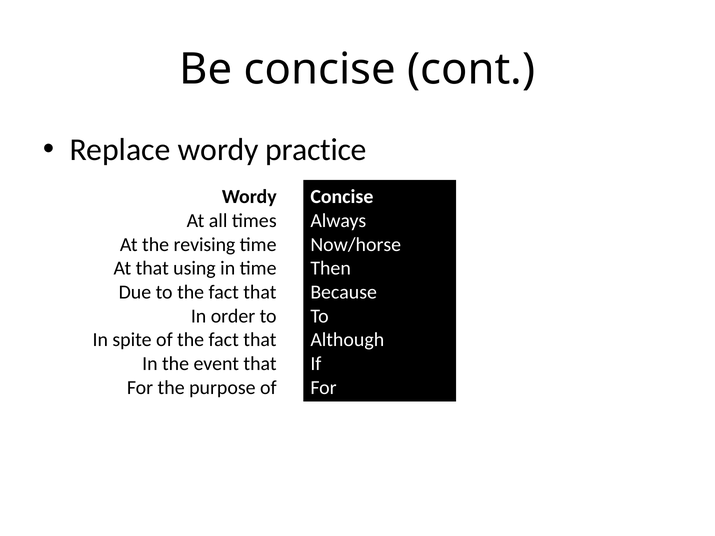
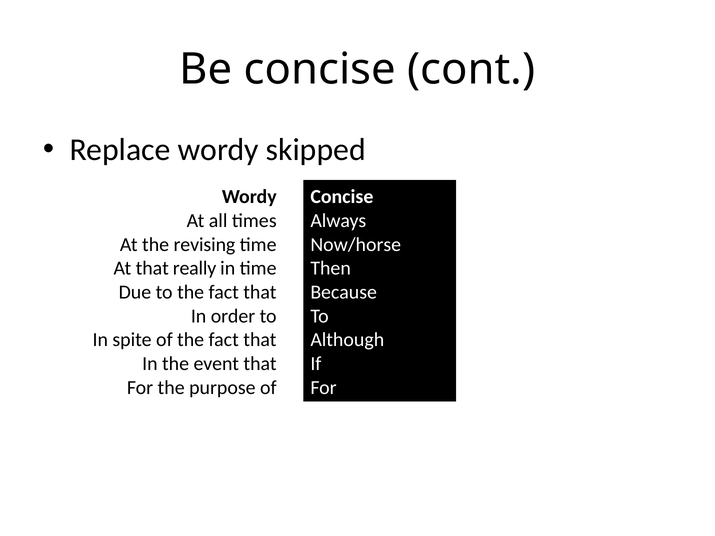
practice: practice -> skipped
using: using -> really
